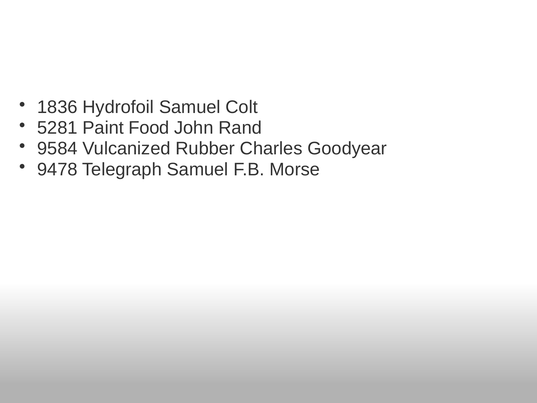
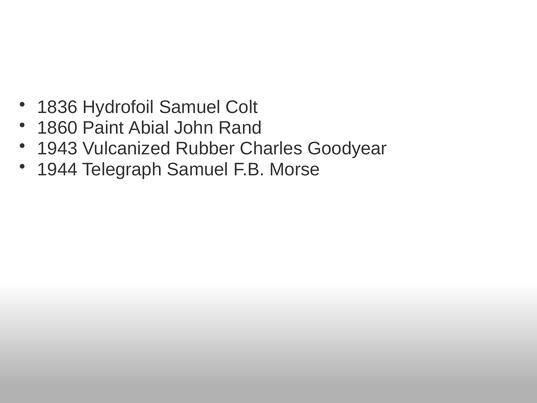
5281: 5281 -> 1860
Food: Food -> Abial
9584: 9584 -> 1943
9478: 9478 -> 1944
